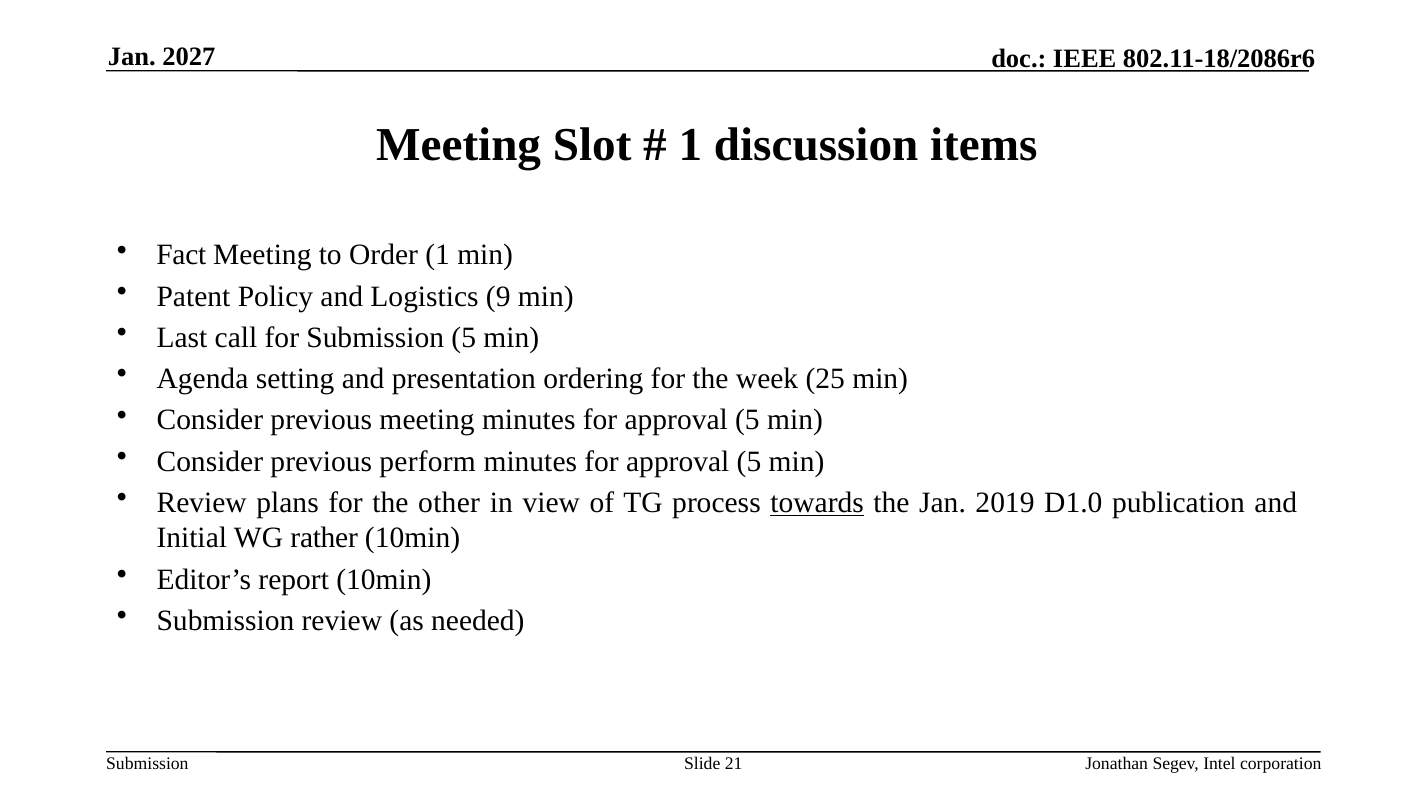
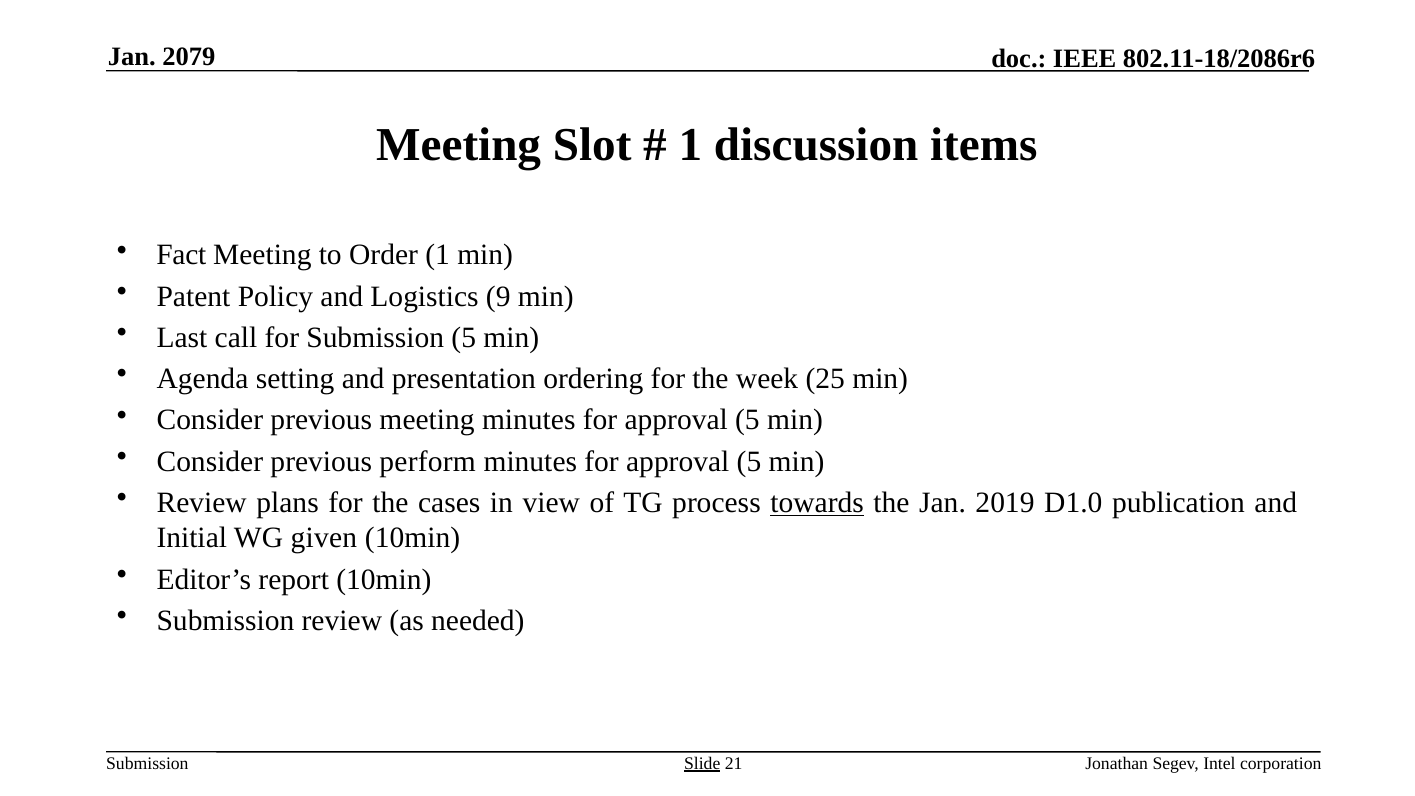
2027: 2027 -> 2079
other: other -> cases
rather: rather -> given
Slide underline: none -> present
